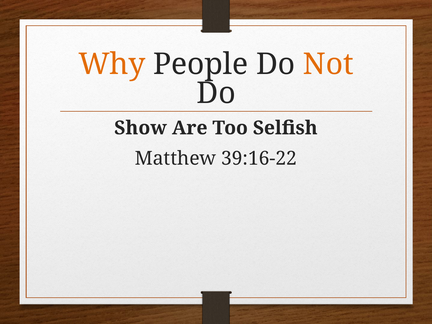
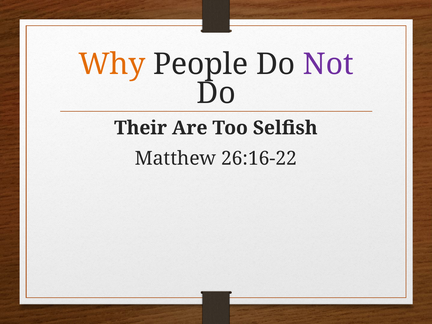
Not colour: orange -> purple
Show: Show -> Their
39:16-22: 39:16-22 -> 26:16-22
